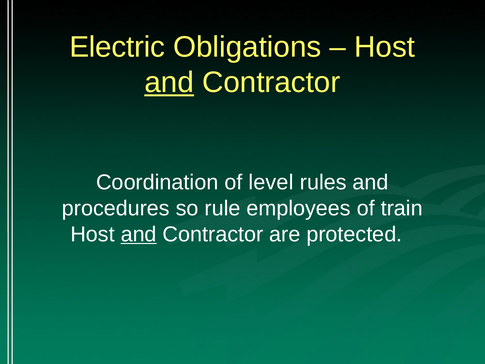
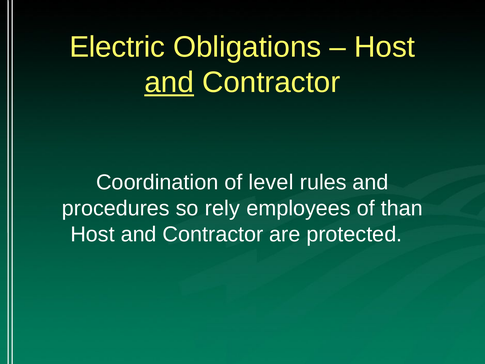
rule: rule -> rely
train: train -> than
and at (139, 234) underline: present -> none
